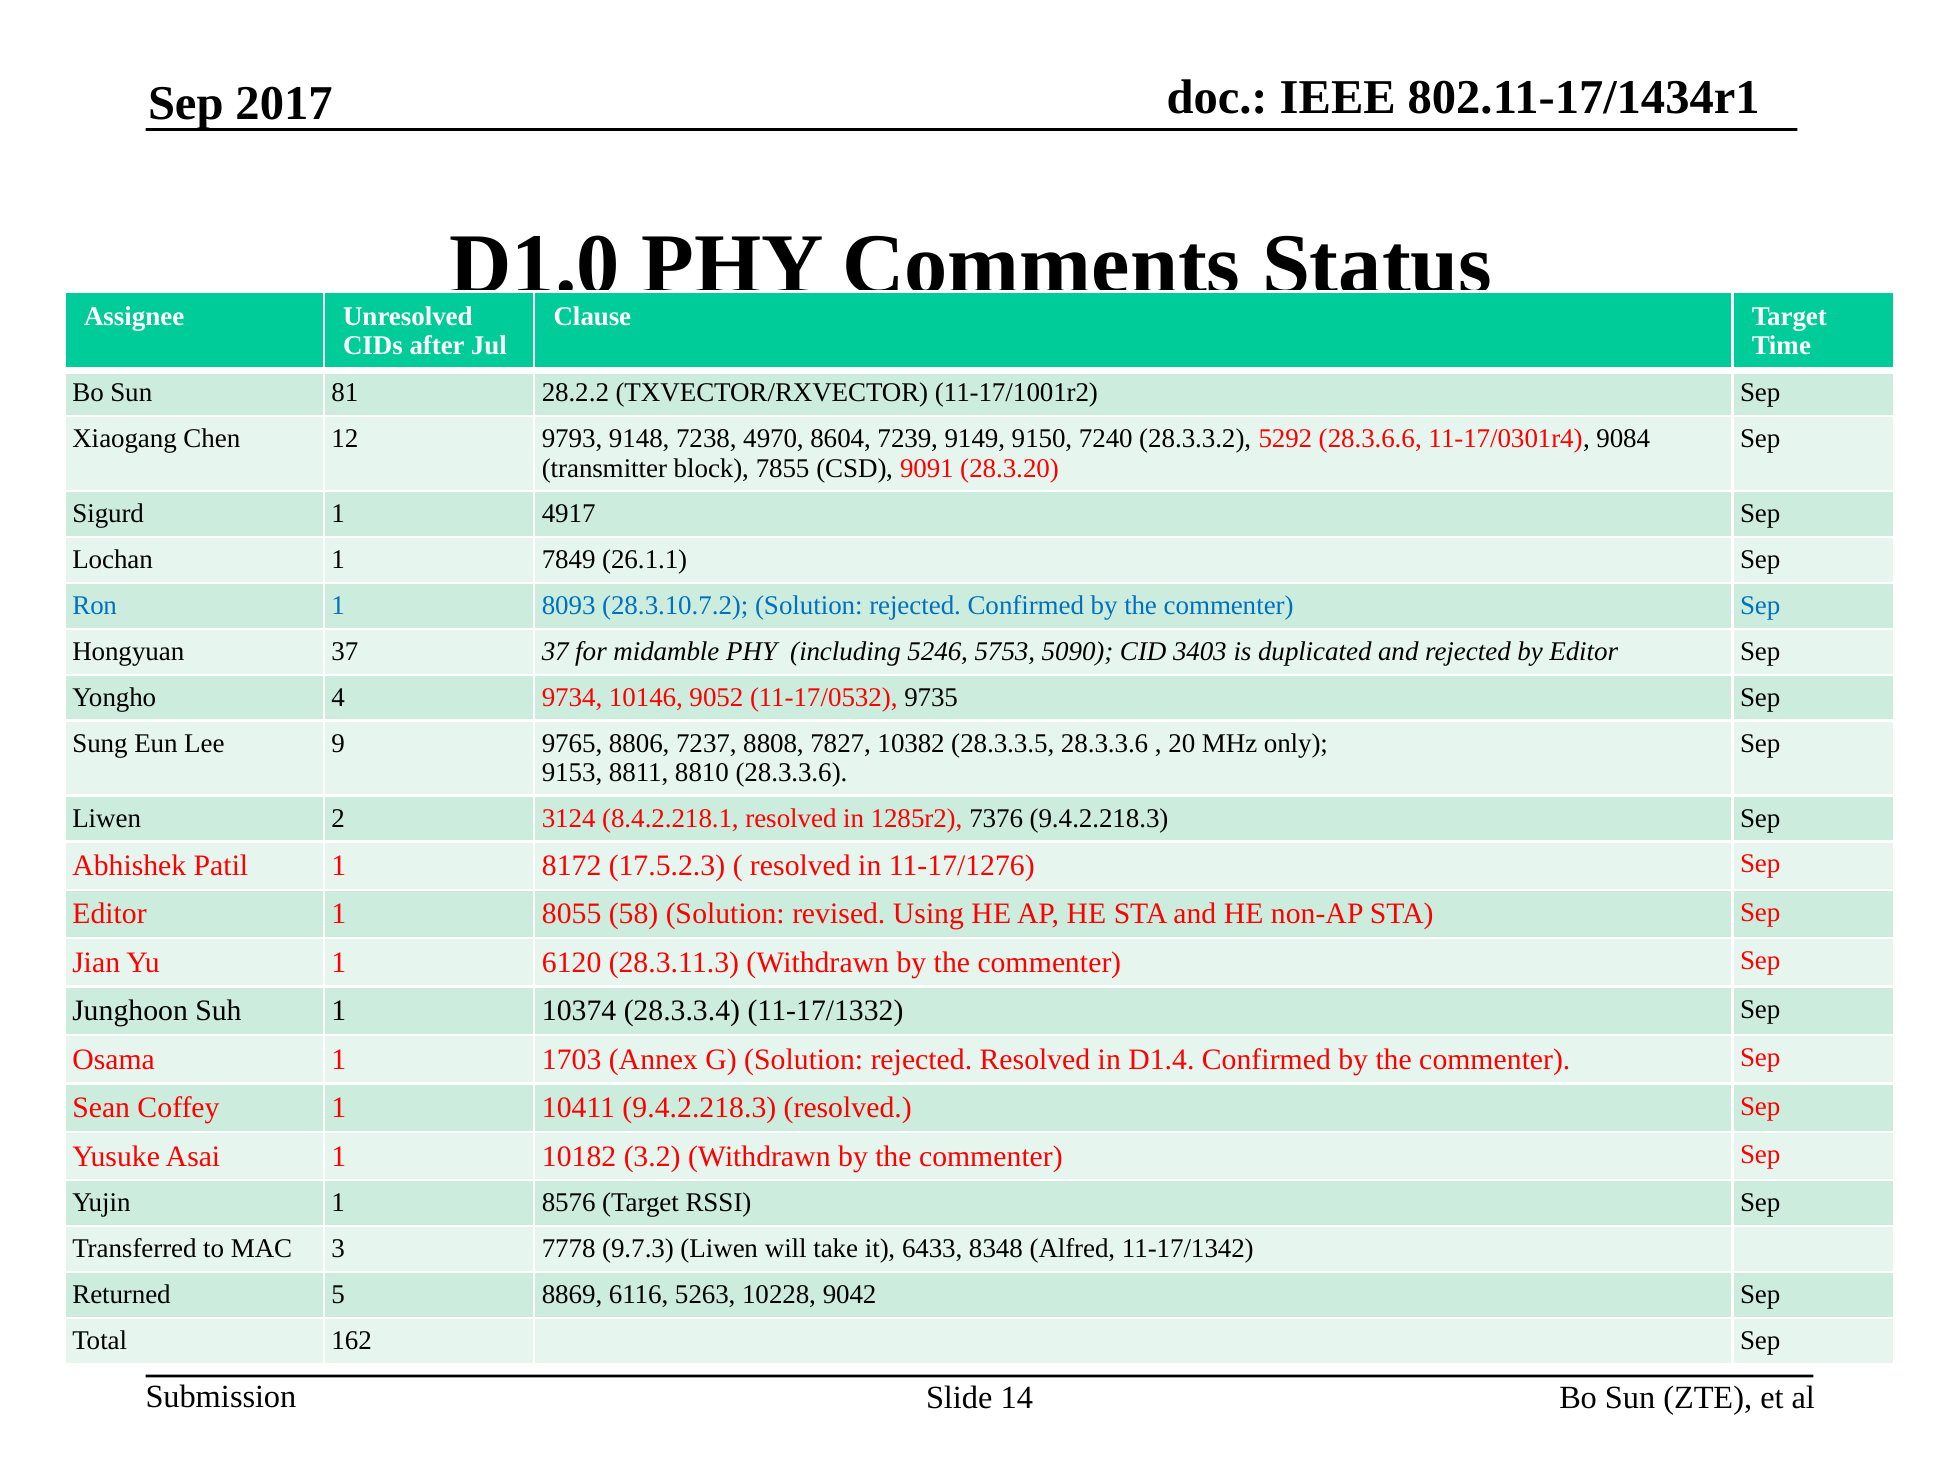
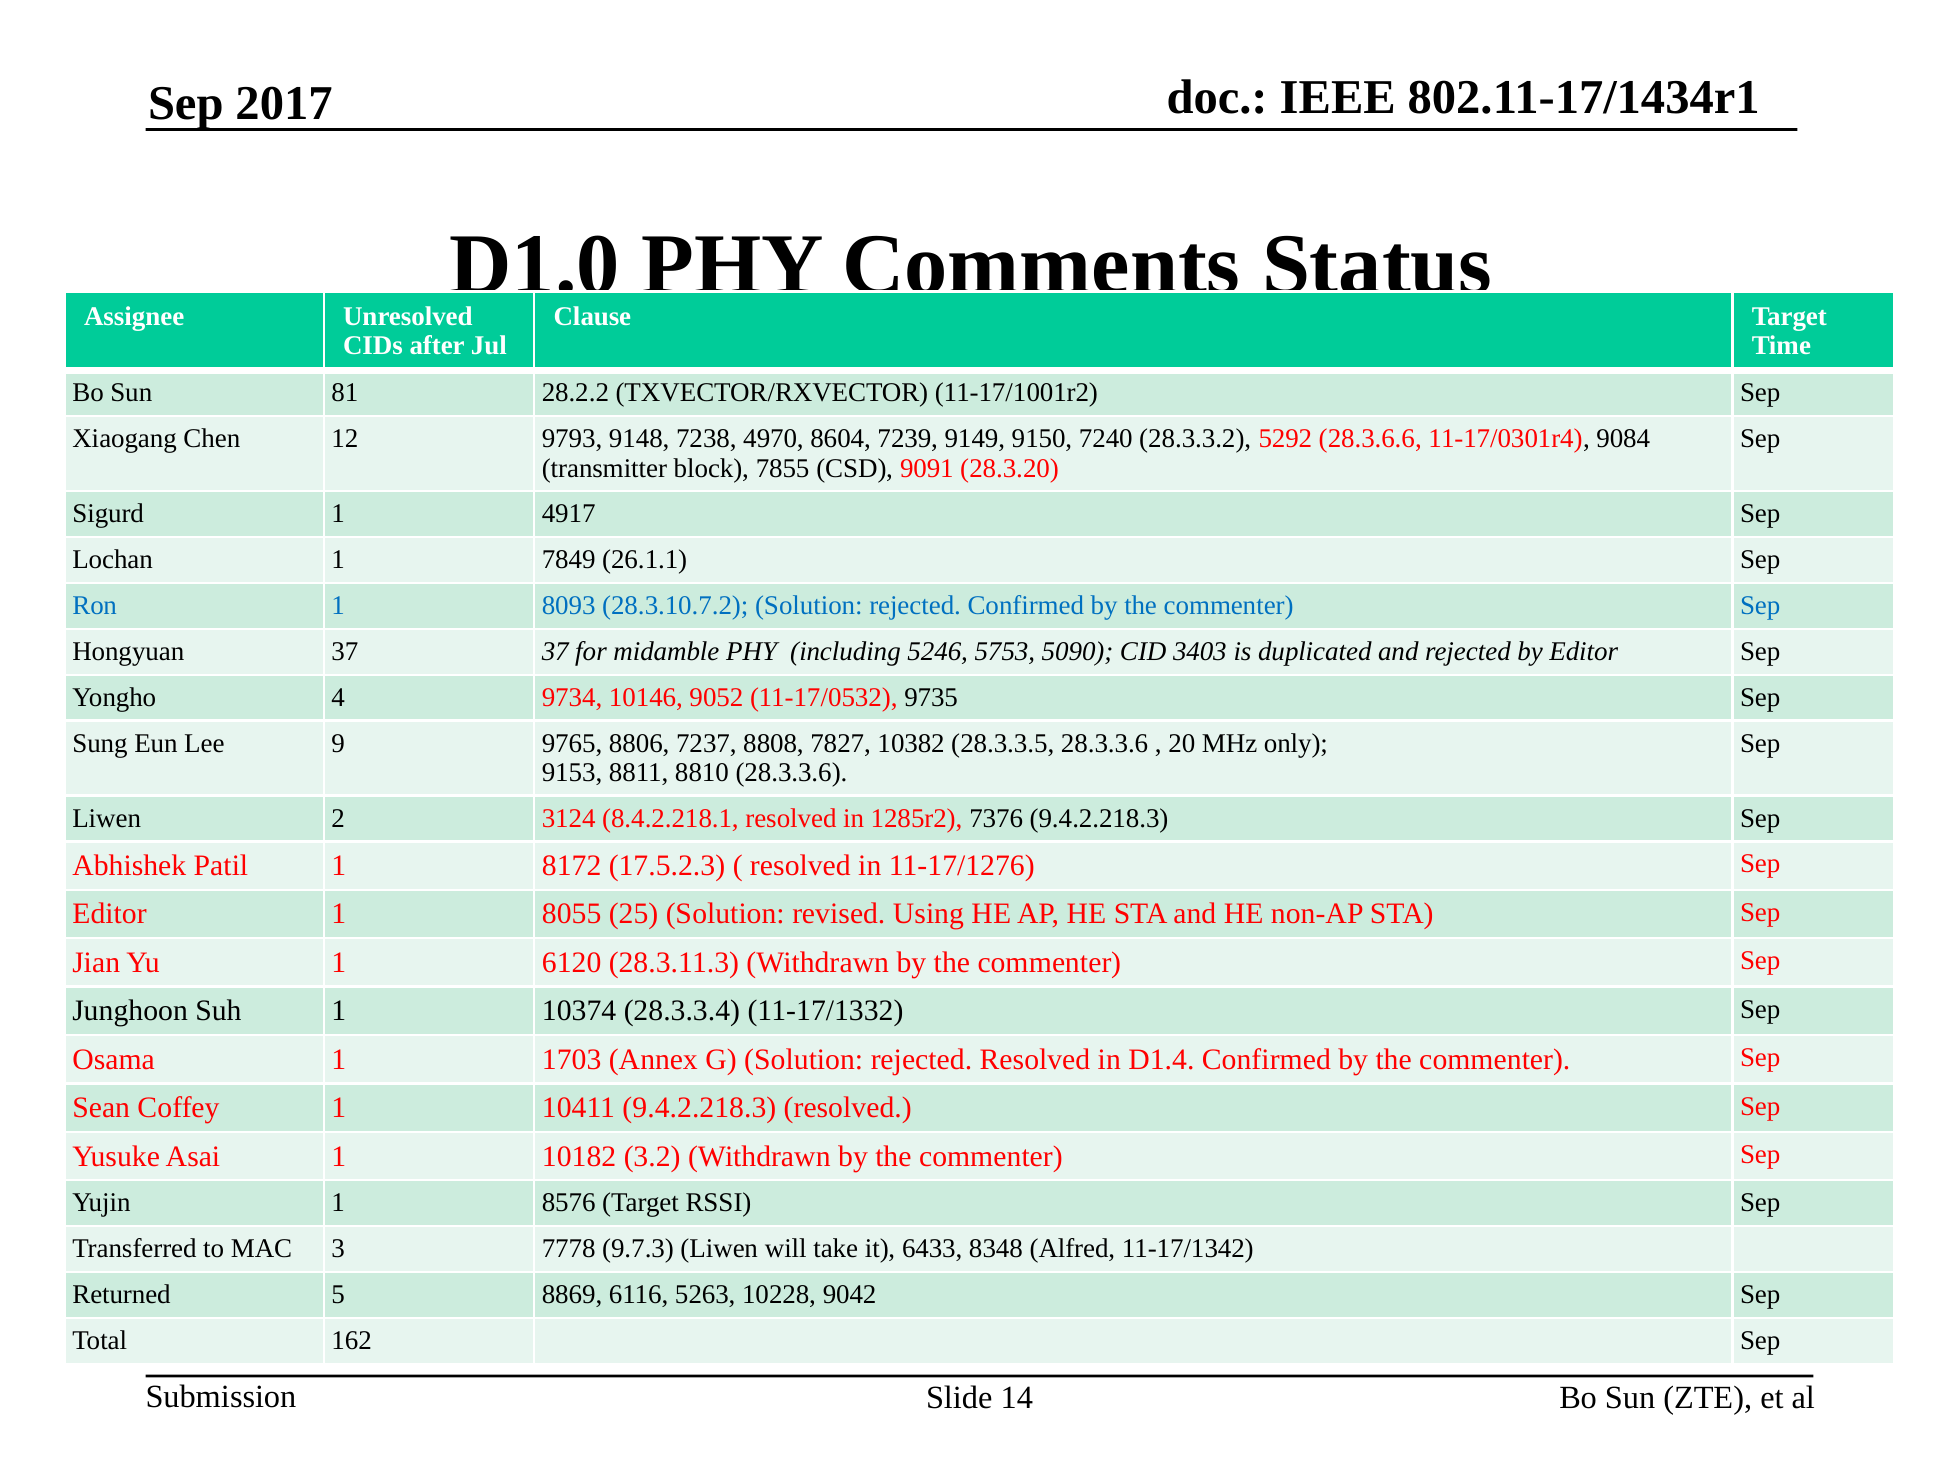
58: 58 -> 25
